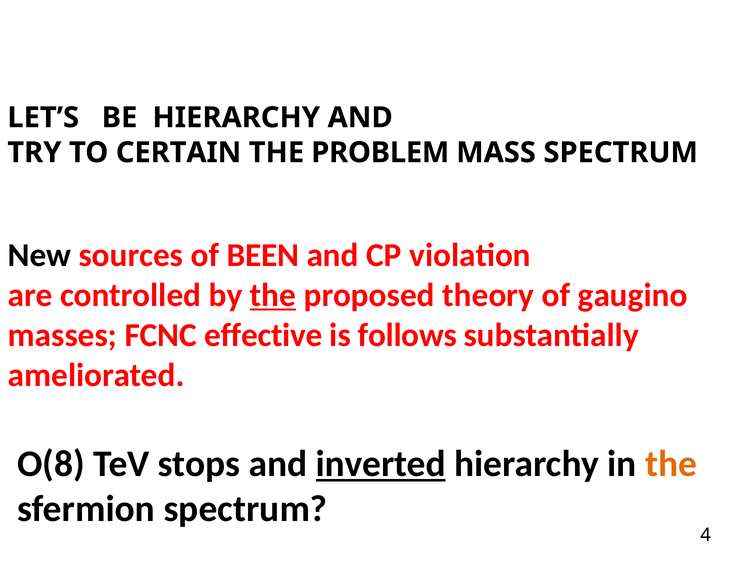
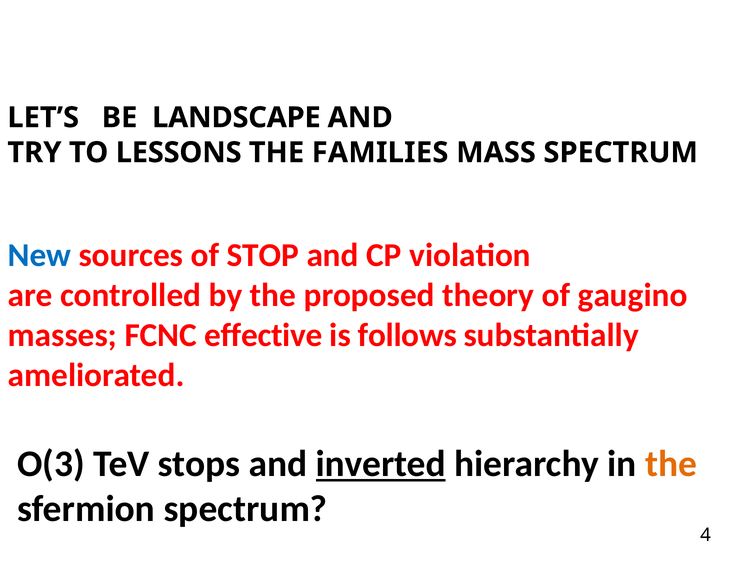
BE HIERARCHY: HIERARCHY -> LANDSCAPE
CERTAIN: CERTAIN -> LESSONS
PROBLEM: PROBLEM -> FAMILIES
New colour: black -> blue
BEEN: BEEN -> STOP
the at (273, 295) underline: present -> none
O(8: O(8 -> O(3
